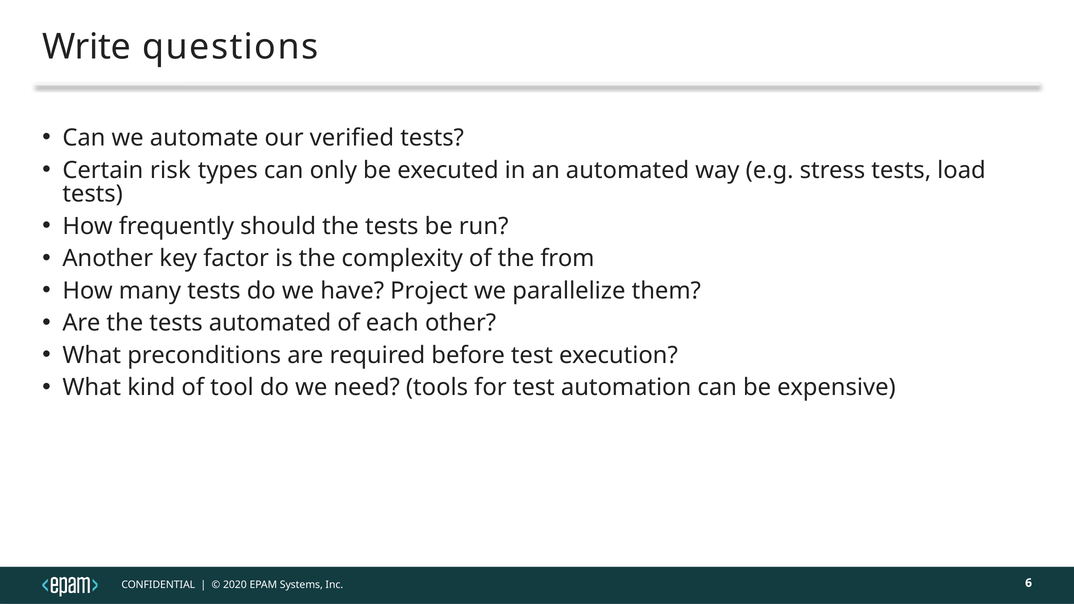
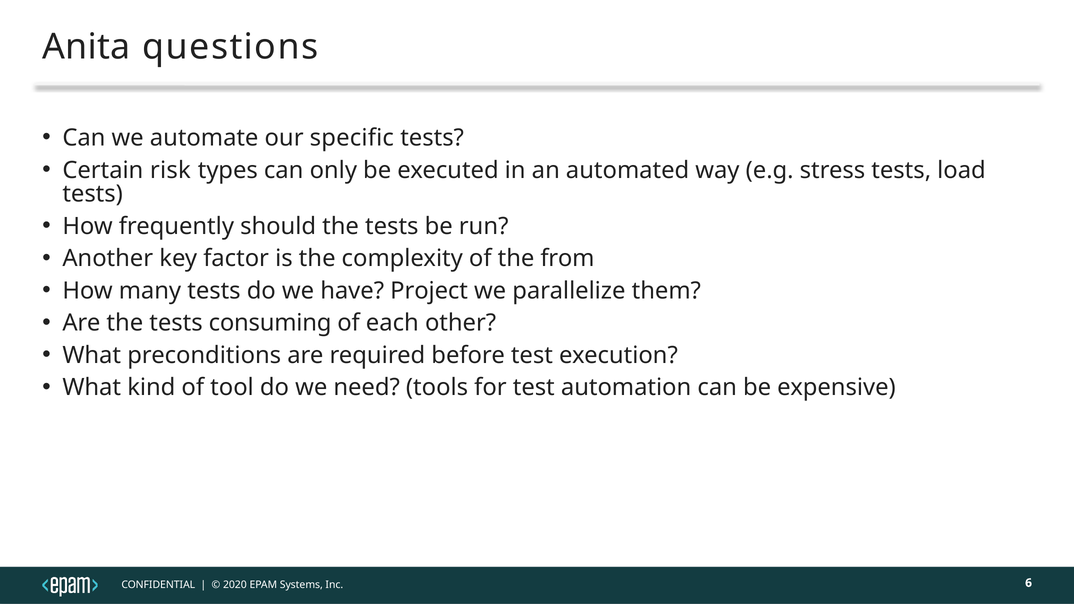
Write: Write -> Anita
verified: verified -> specific
tests automated: automated -> consuming
